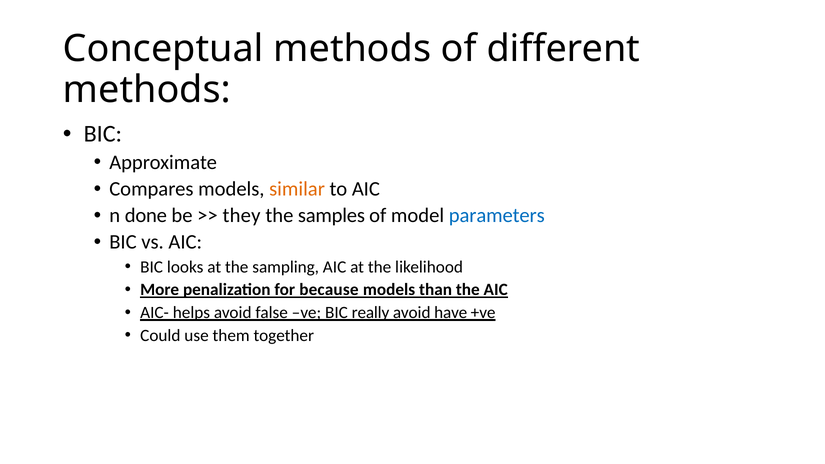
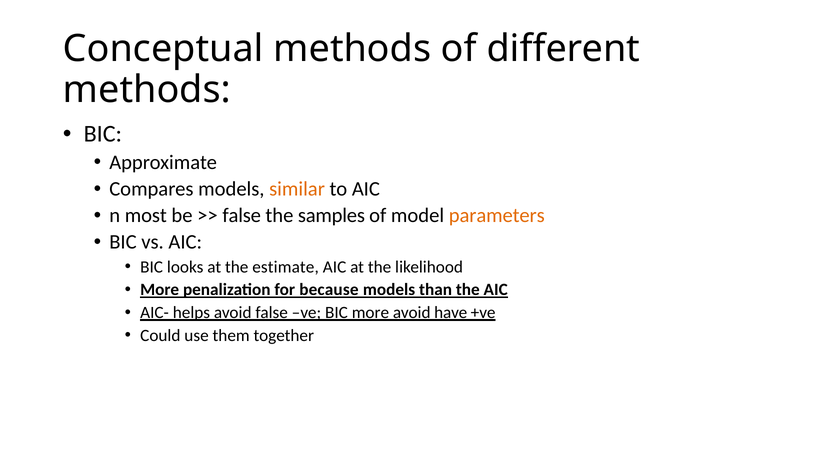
done: done -> most
they at (242, 216): they -> false
parameters colour: blue -> orange
sampling: sampling -> estimate
BIC really: really -> more
